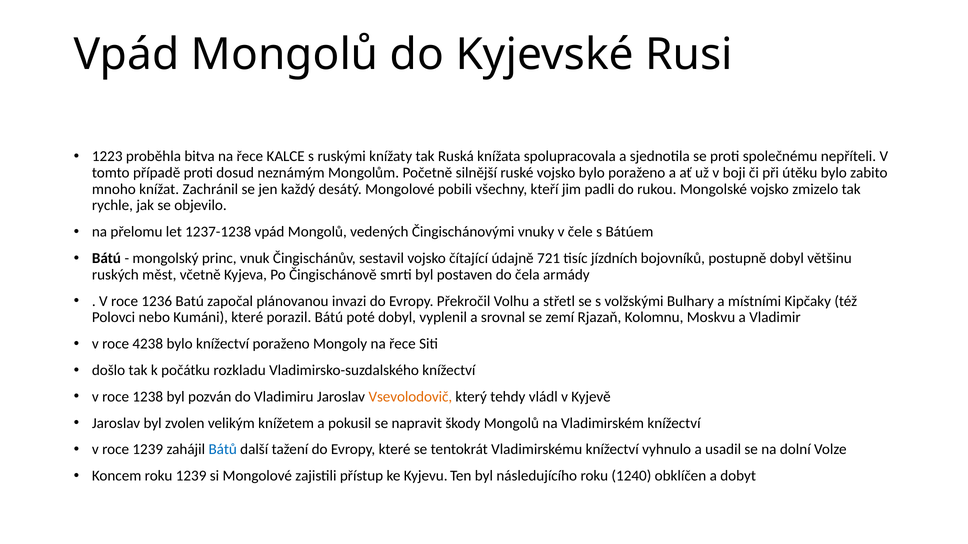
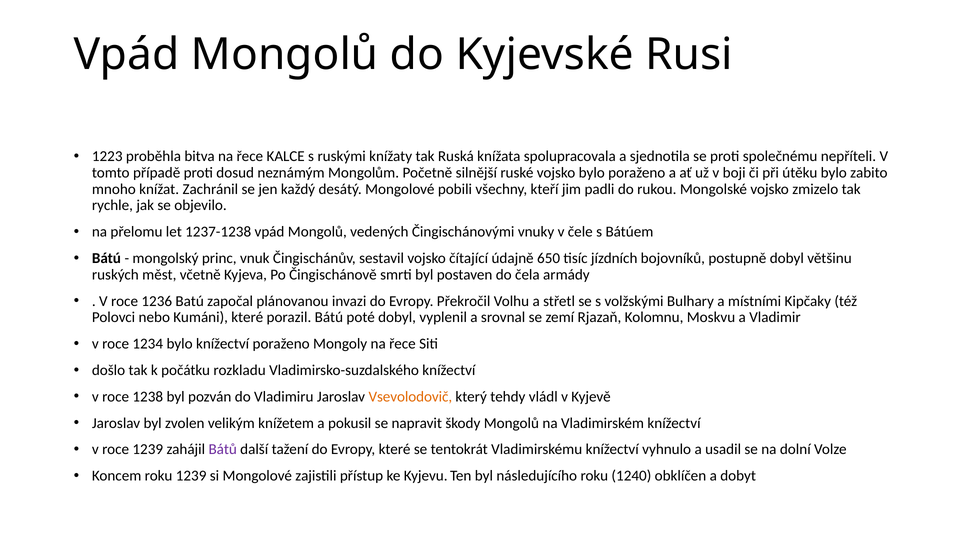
721: 721 -> 650
4238: 4238 -> 1234
Bátů colour: blue -> purple
